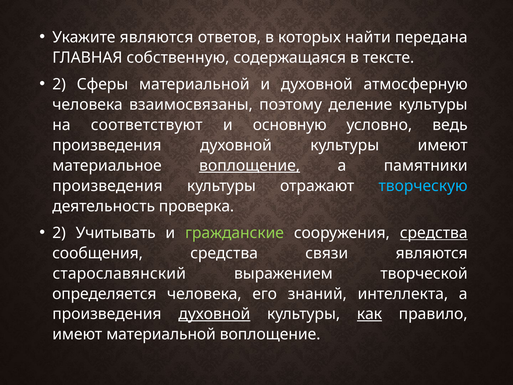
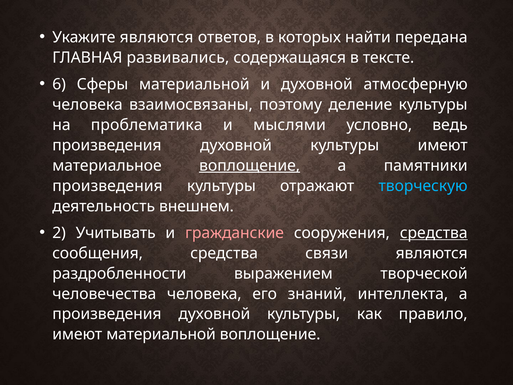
собственную: собственную -> развивались
2 at (59, 84): 2 -> 6
соответствуют: соответствуют -> проблематика
основную: основную -> мыслями
проверка: проверка -> внешнем
гражданские colour: light green -> pink
старославянский: старославянский -> раздробленности
определяется: определяется -> человечества
духовной at (214, 314) underline: present -> none
как underline: present -> none
